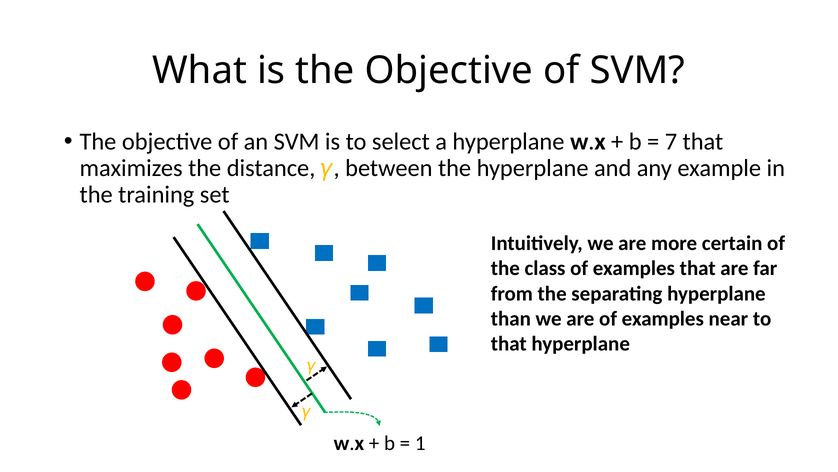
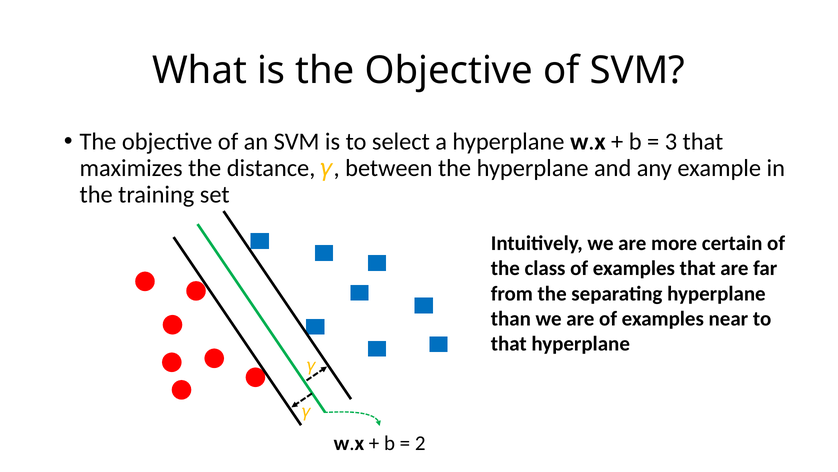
7: 7 -> 3
1: 1 -> 2
